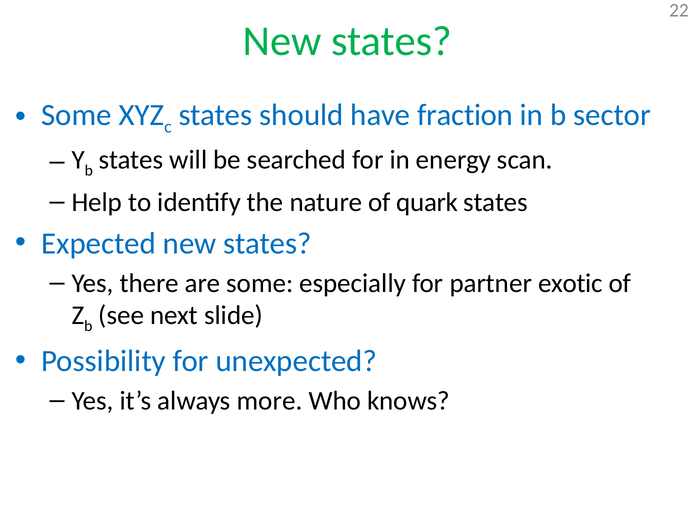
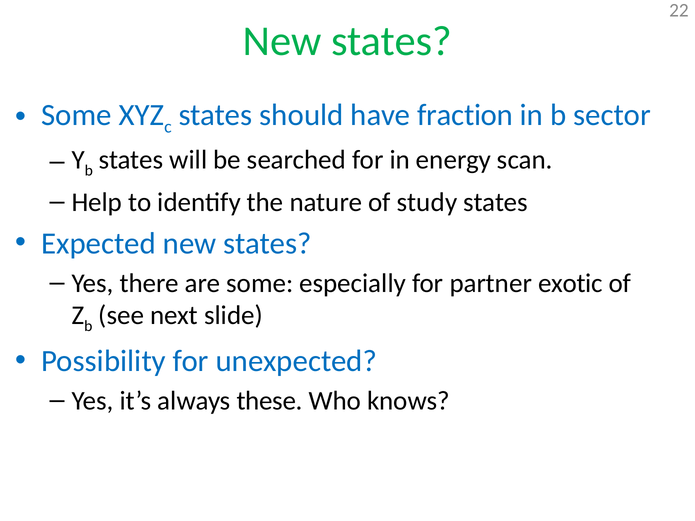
quark: quark -> study
more: more -> these
